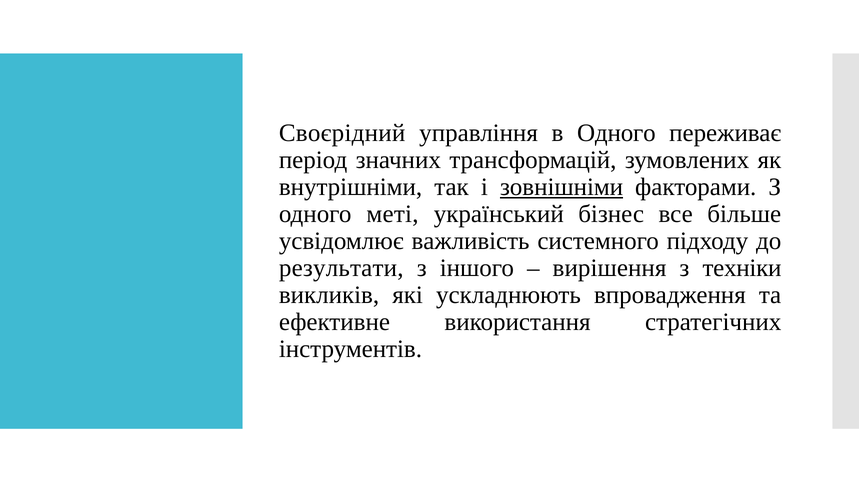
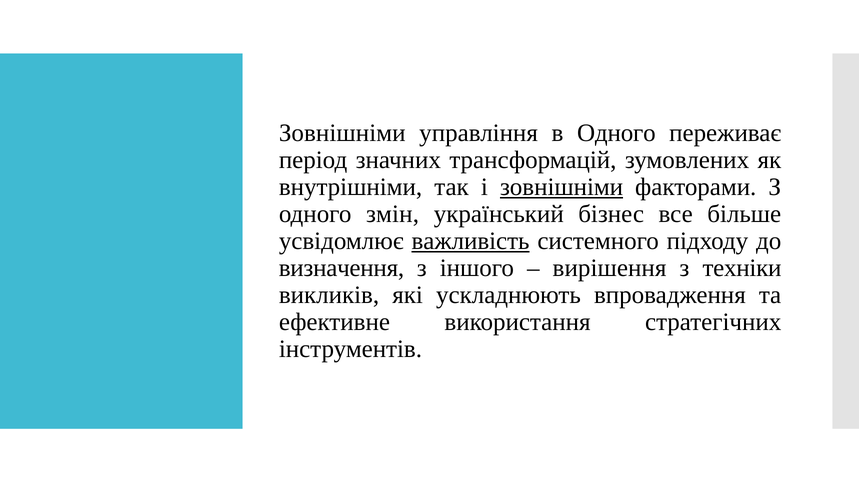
Своєрідний at (342, 133): Своєрідний -> Зовнішніми
меті: меті -> змін
важливість underline: none -> present
результати: результати -> визначення
